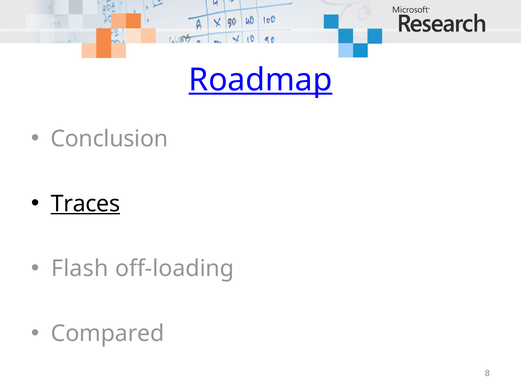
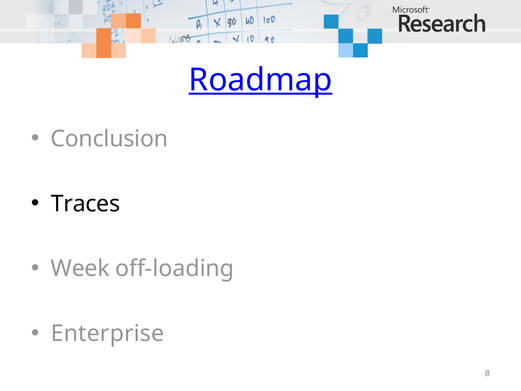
Traces underline: present -> none
Flash: Flash -> Week
Compared: Compared -> Enterprise
